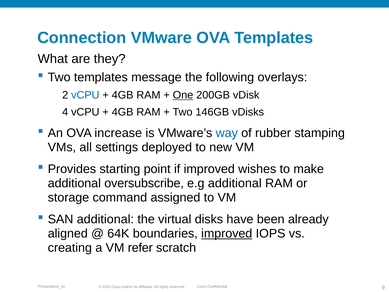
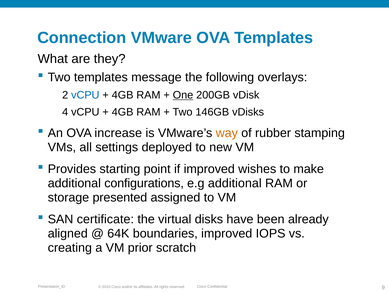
way colour: blue -> orange
oversubscribe: oversubscribe -> configurations
command: command -> presented
SAN additional: additional -> certificate
improved at (227, 233) underline: present -> none
refer: refer -> prior
